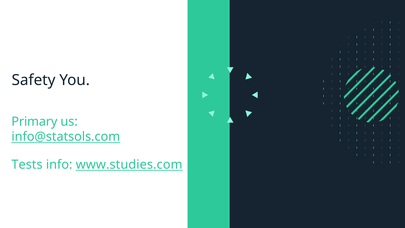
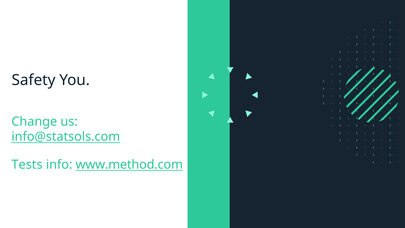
Primary: Primary -> Change
www.studies.com: www.studies.com -> www.method.com
